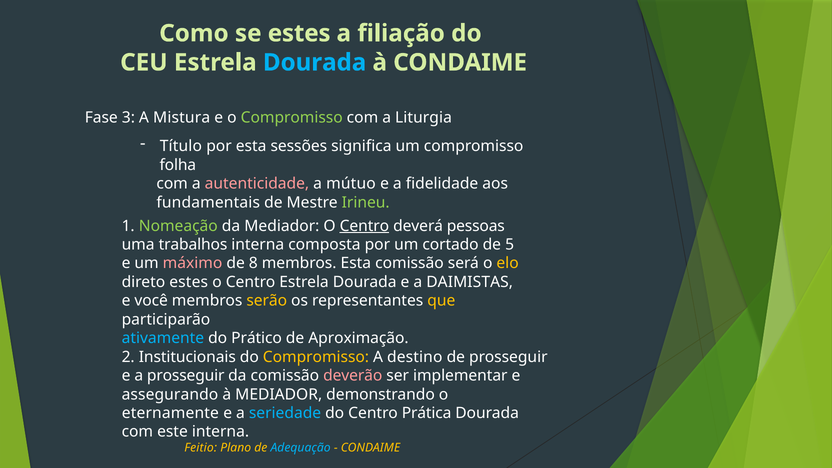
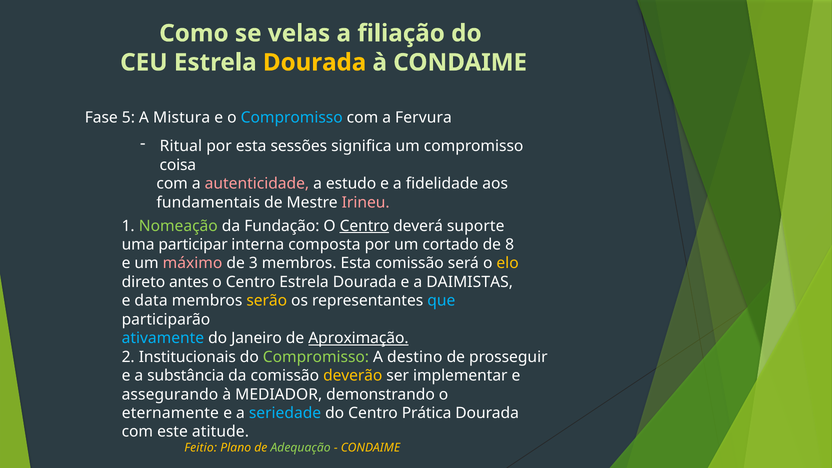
se estes: estes -> velas
Dourada at (315, 62) colour: light blue -> yellow
3: 3 -> 5
Compromisso at (292, 118) colour: light green -> light blue
Liturgia: Liturgia -> Fervura
Título: Título -> Ritual
folha: folha -> coisa
mútuo: mútuo -> estudo
Irineu colour: light green -> pink
da Mediador: Mediador -> Fundação
pessoas: pessoas -> suporte
trabalhos: trabalhos -> participar
5: 5 -> 8
8: 8 -> 3
direto estes: estes -> antes
você: você -> data
que colour: yellow -> light blue
Prático: Prático -> Janeiro
Aproximação underline: none -> present
Compromisso at (316, 357) colour: yellow -> light green
a prosseguir: prosseguir -> substância
deverão colour: pink -> yellow
este interna: interna -> atitude
Adequação colour: light blue -> light green
